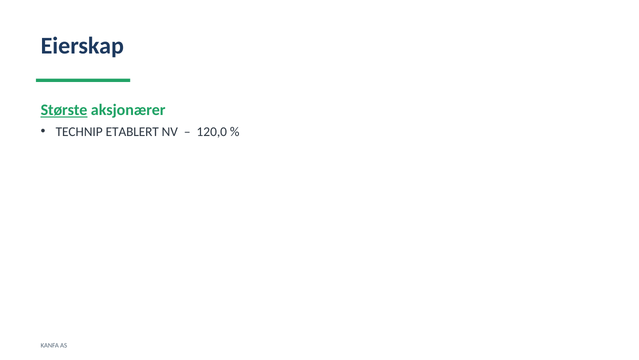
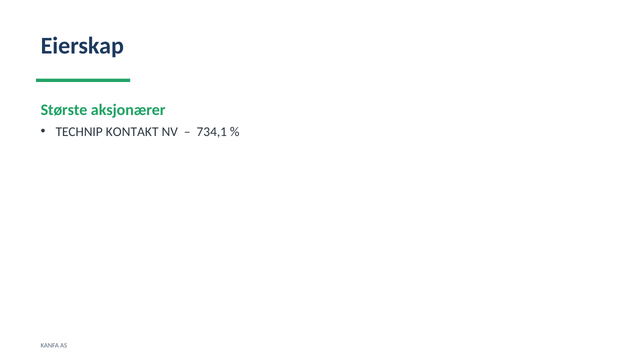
Største underline: present -> none
ETABLERT: ETABLERT -> KONTAKT
120,0: 120,0 -> 734,1
